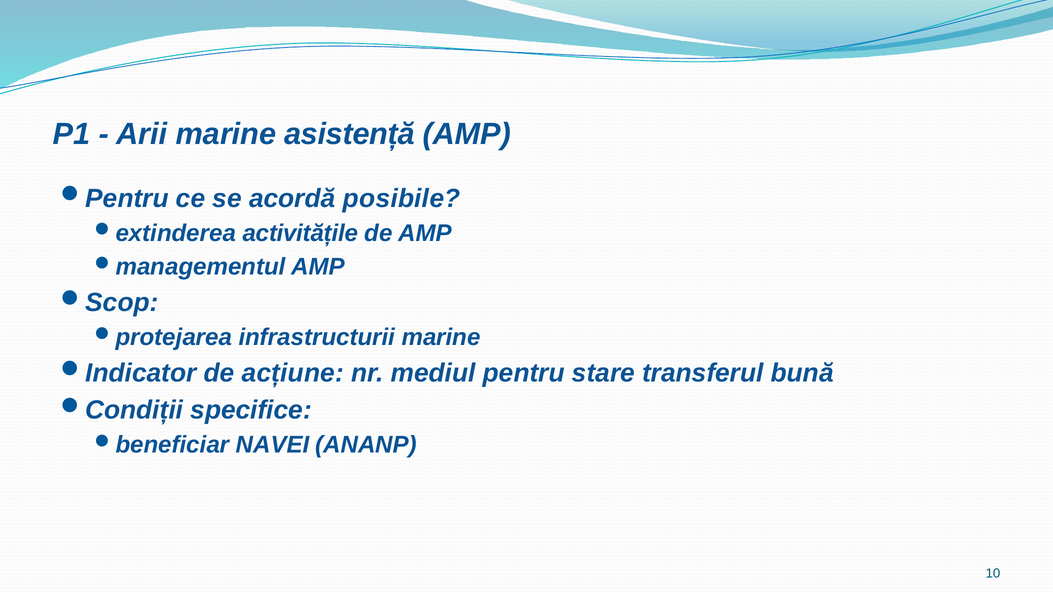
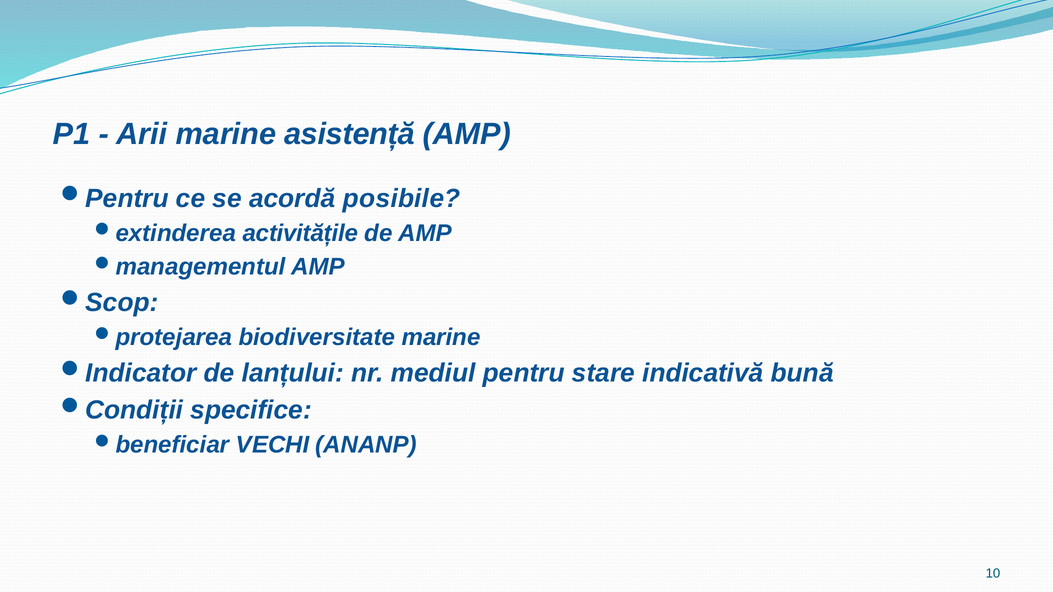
infrastructurii: infrastructurii -> biodiversitate
acțiune: acțiune -> lanțului
transferul: transferul -> indicativă
NAVEI: NAVEI -> VECHI
